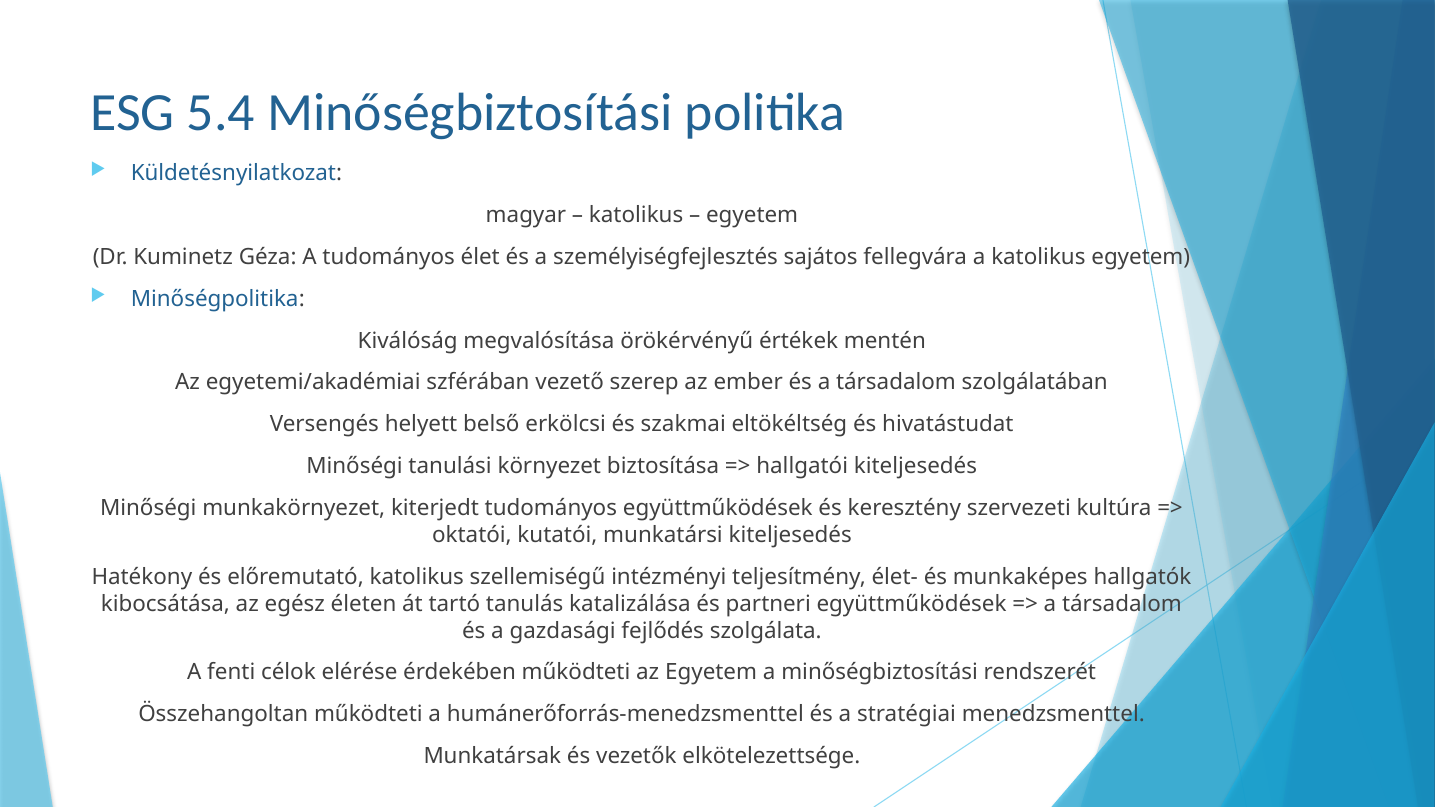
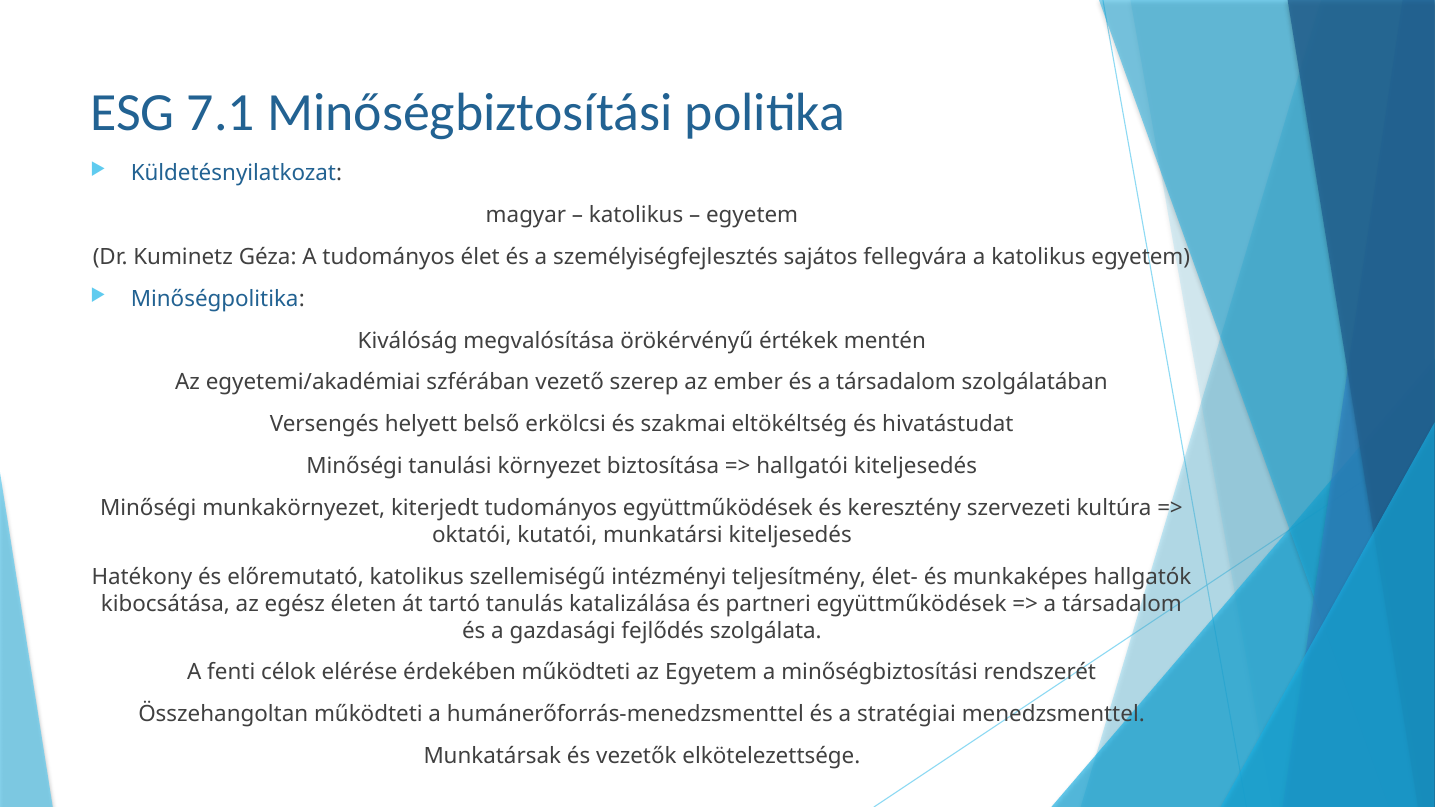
5.4: 5.4 -> 7.1
